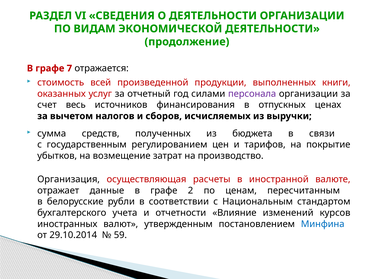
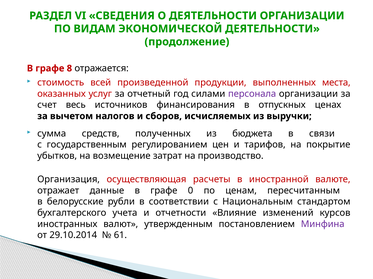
7: 7 -> 8
книги: книги -> места
2: 2 -> 0
Минфина colour: blue -> purple
59: 59 -> 61
